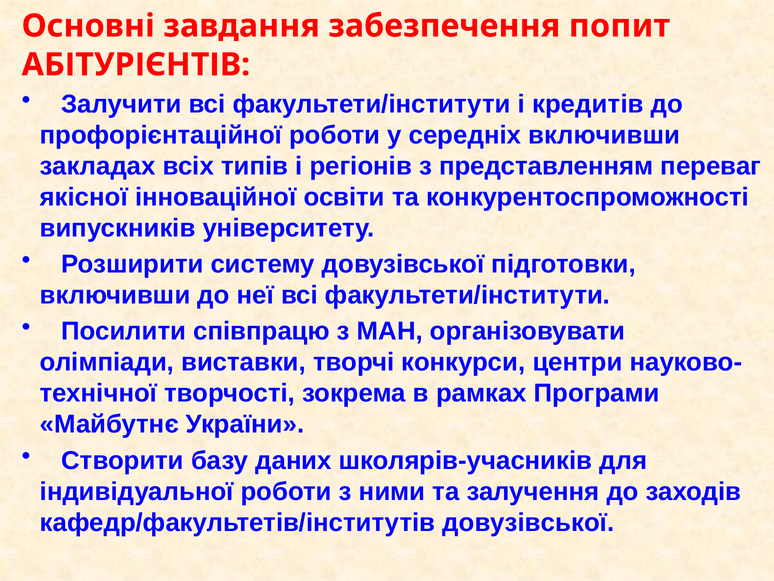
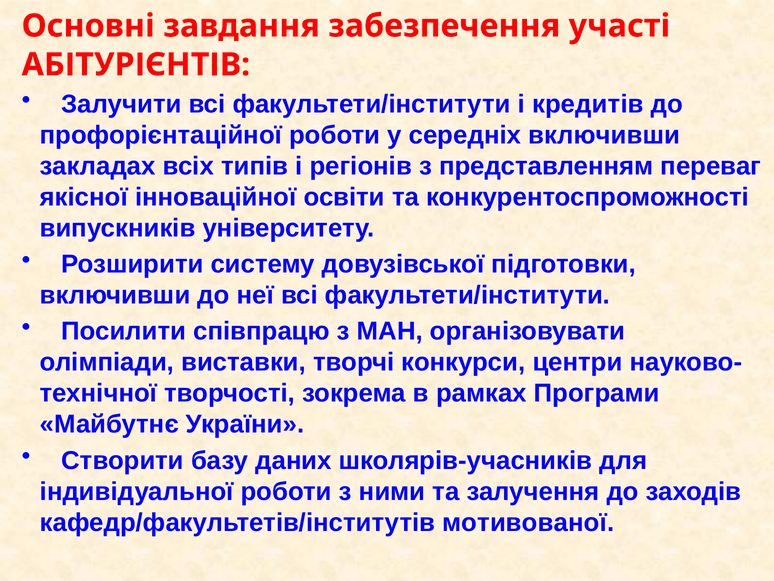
попит: попит -> участі
кафедр/факультетів/інститутів довузівської: довузівської -> мотивованої
